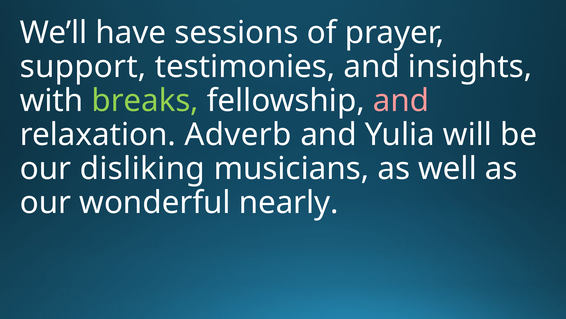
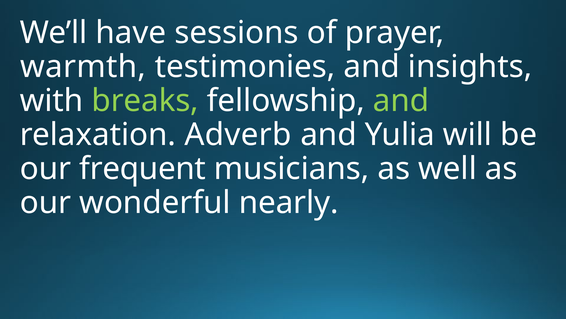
support: support -> warmth
and at (401, 100) colour: pink -> light green
disliking: disliking -> frequent
